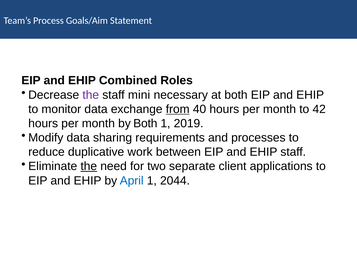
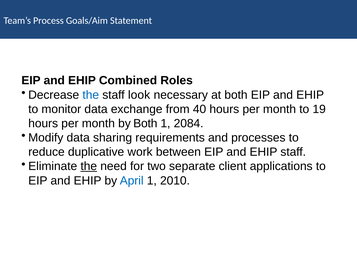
the at (91, 95) colour: purple -> blue
mini: mini -> look
from underline: present -> none
42: 42 -> 19
2019: 2019 -> 2084
2044: 2044 -> 2010
